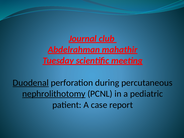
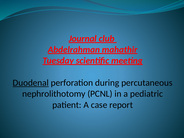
nephrolithotomy underline: present -> none
